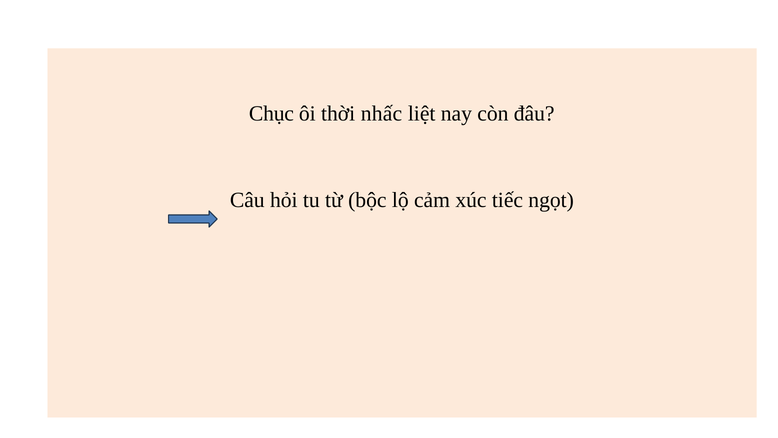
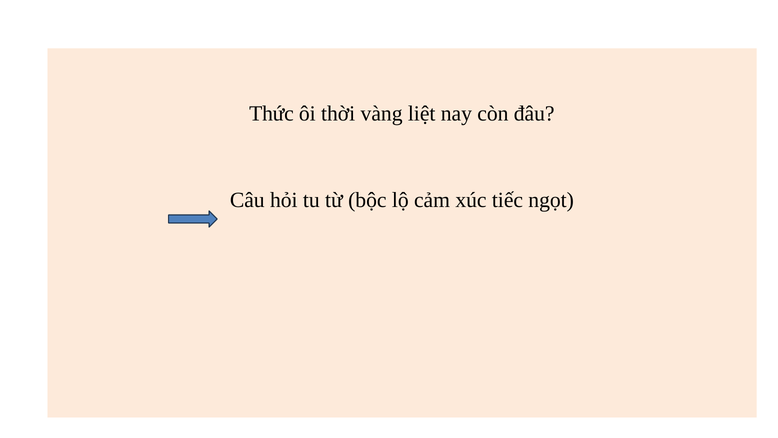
Chục: Chục -> Thức
nhấc: nhấc -> vàng
